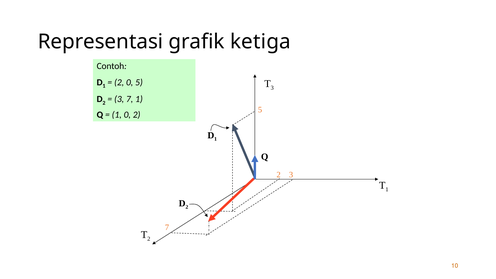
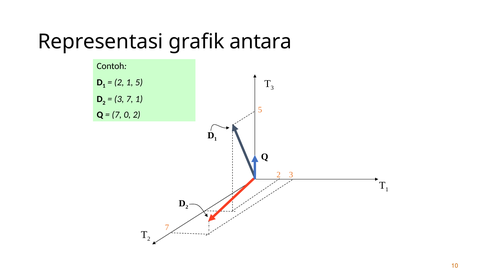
ketiga: ketiga -> antara
2 0: 0 -> 1
1 at (117, 115): 1 -> 7
